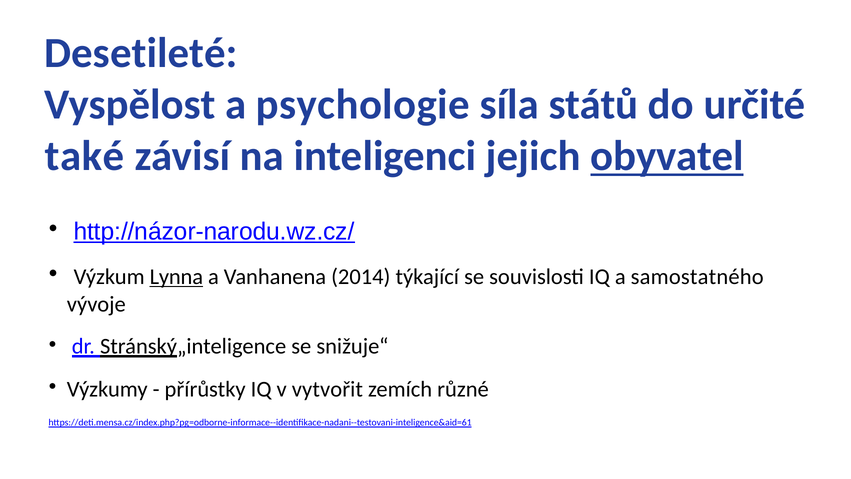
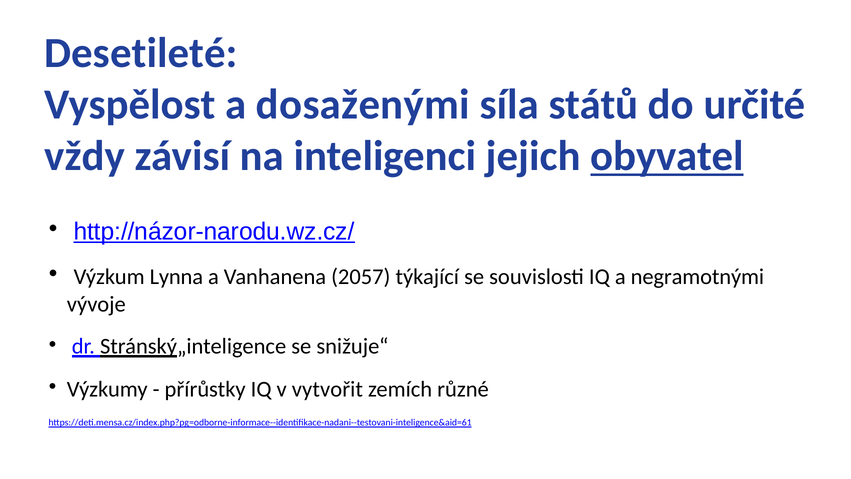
psychologie: psychologie -> dosaženými
také: také -> vždy
Lynna underline: present -> none
2014: 2014 -> 2057
samostatného: samostatného -> negramotnými
